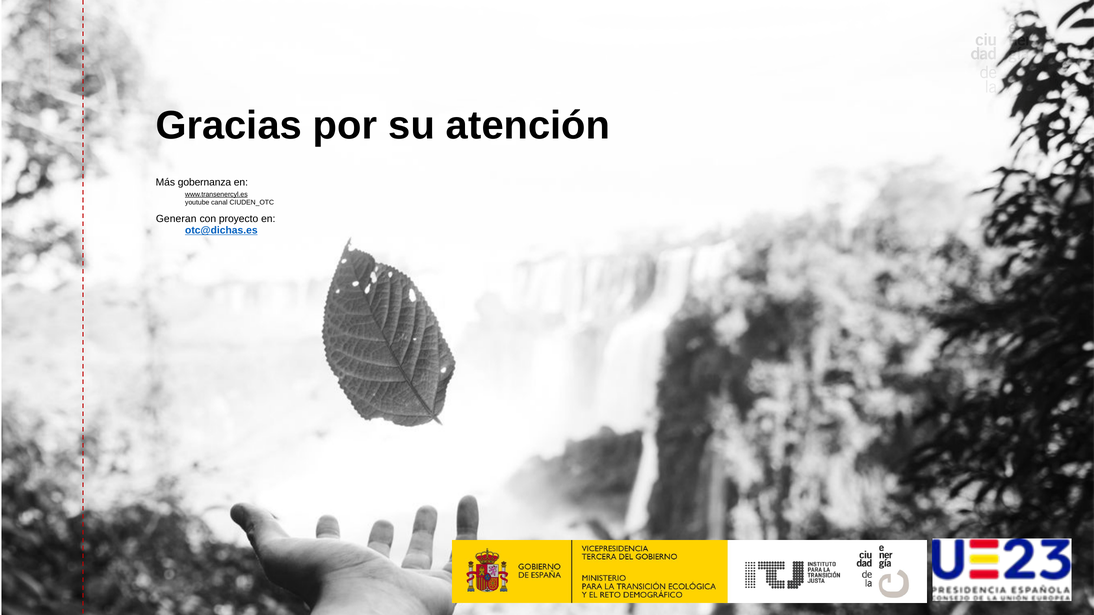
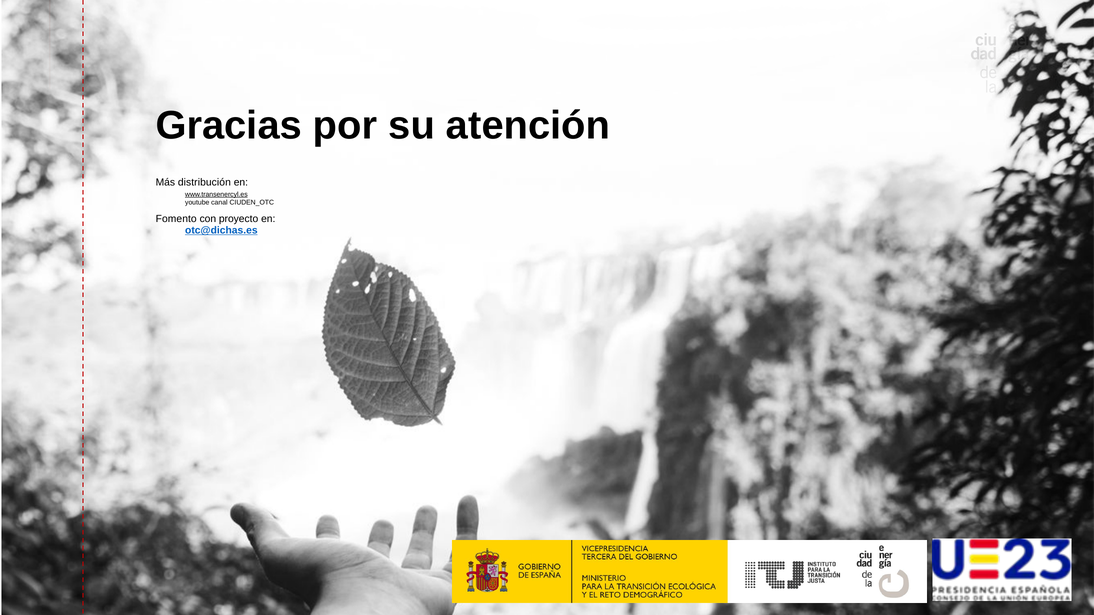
gobernanza: gobernanza -> distribución
Generan: Generan -> Fomento
